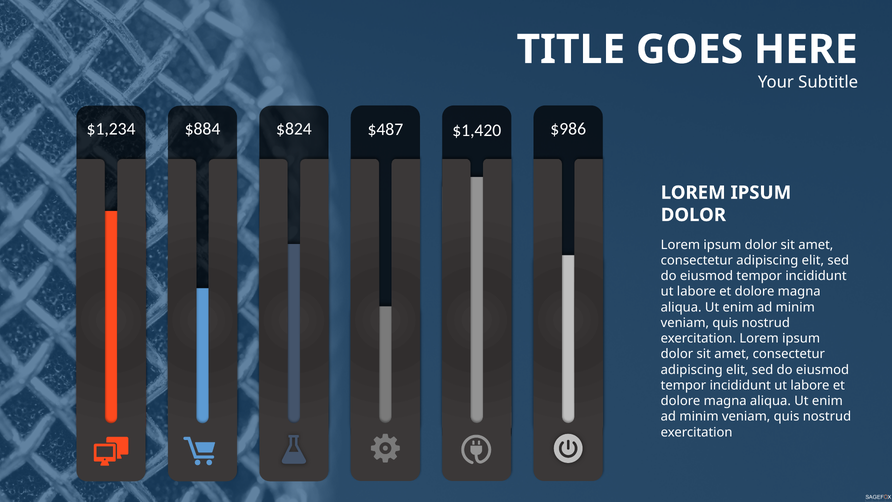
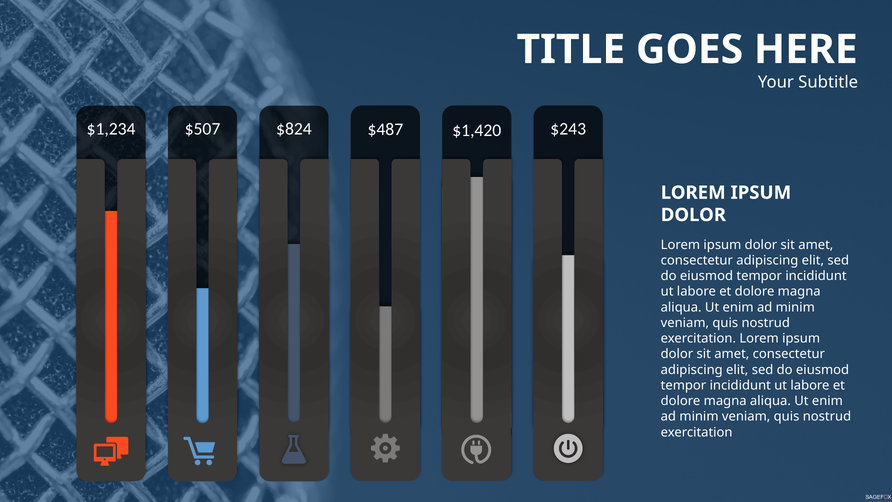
$884: $884 -> $507
$986: $986 -> $243
